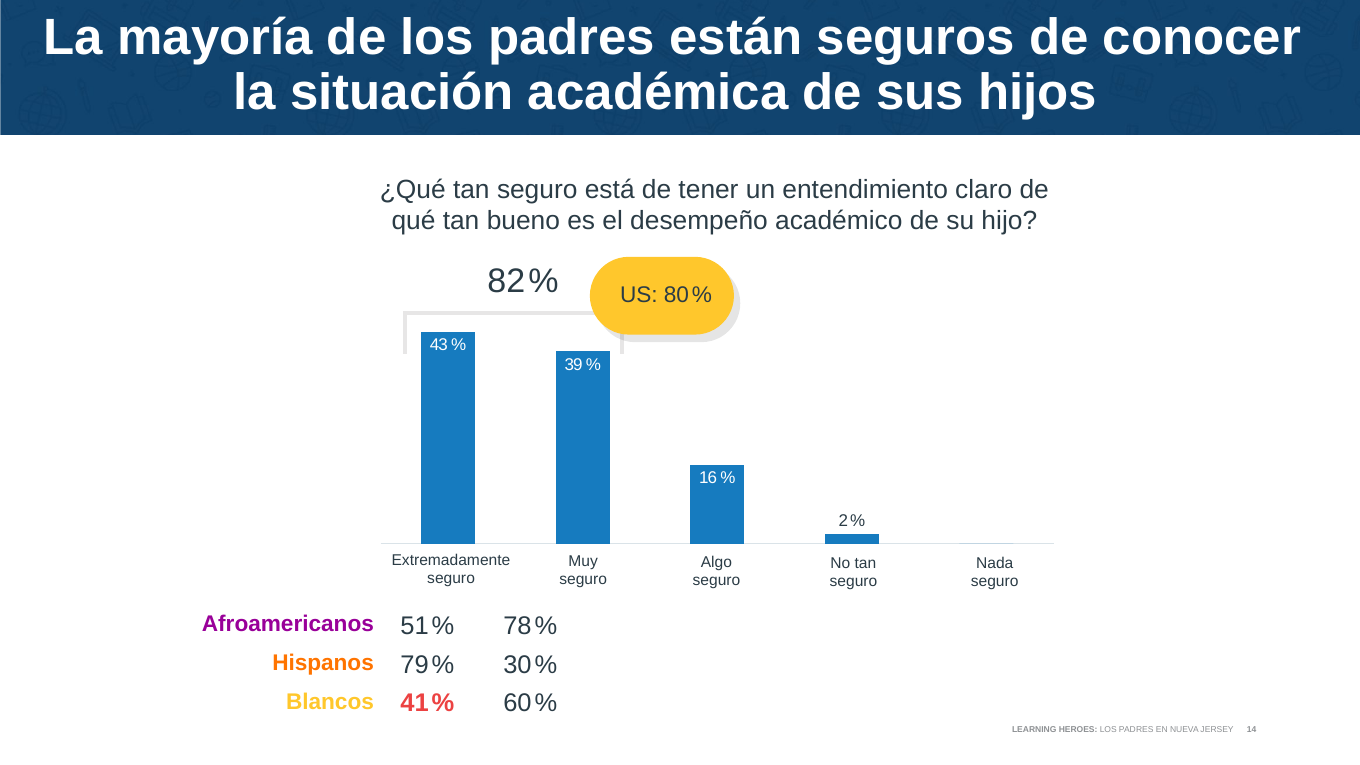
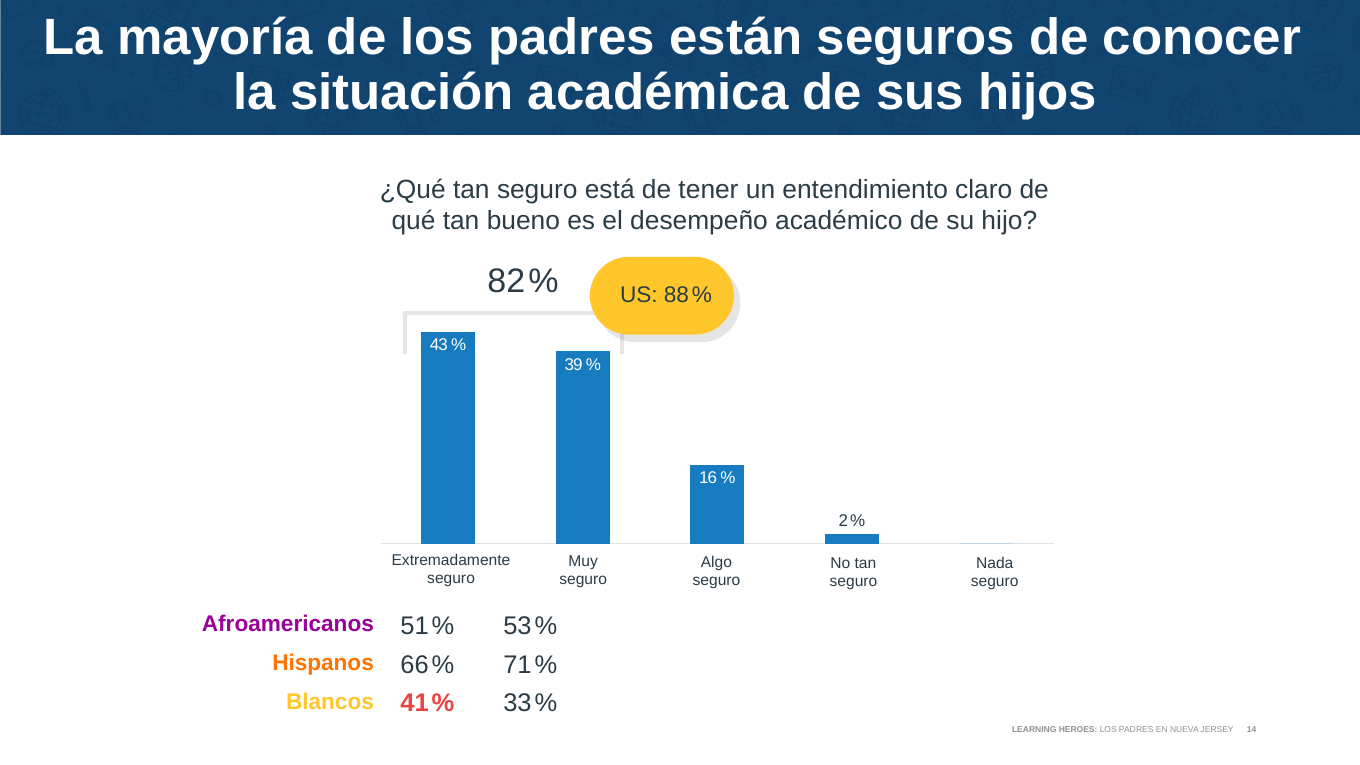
80: 80 -> 88
78: 78 -> 53
79: 79 -> 66
30: 30 -> 71
60: 60 -> 33
